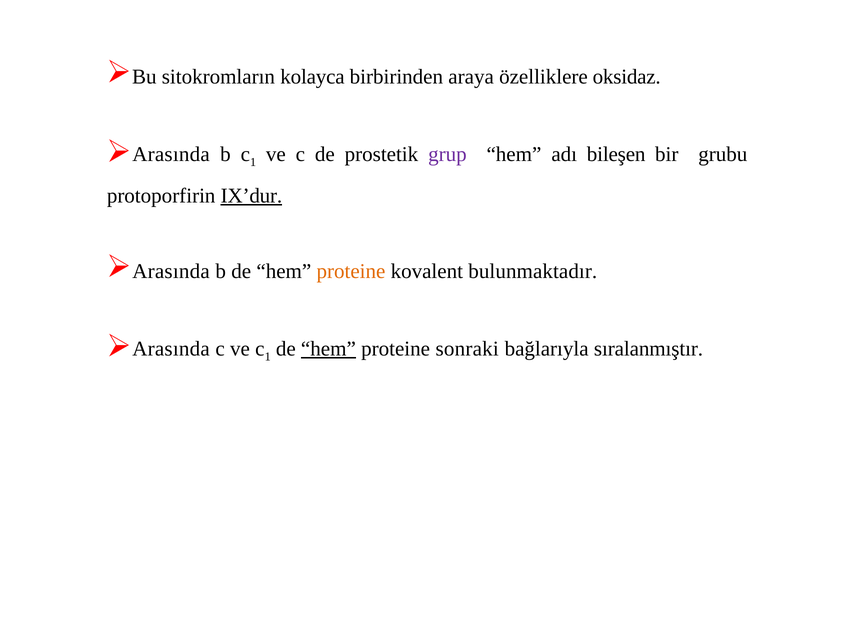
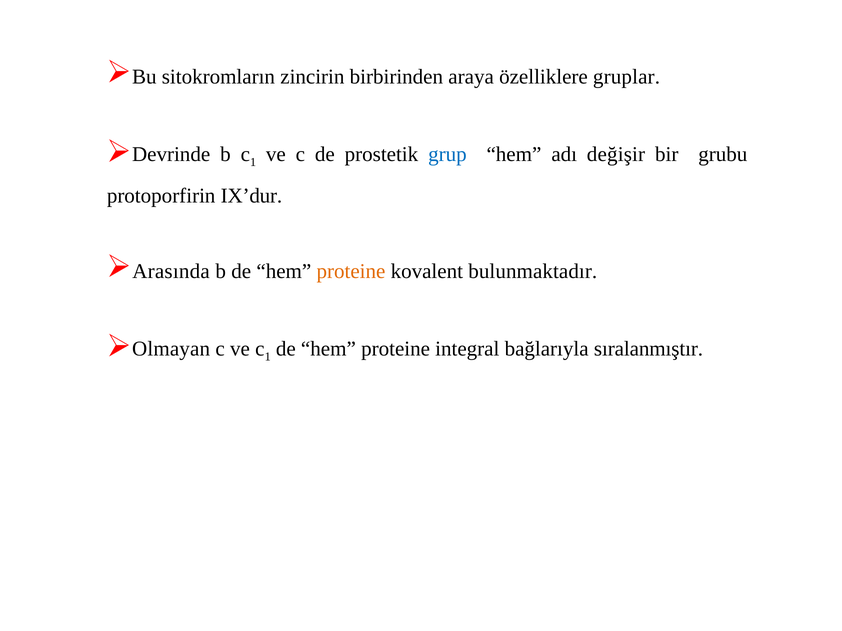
kolayca: kolayca -> zincirin
oksidaz: oksidaz -> gruplar
Arasında at (171, 154): Arasında -> Devrinde
grup colour: purple -> blue
bileşen: bileşen -> değişir
IX’dur underline: present -> none
Arasında at (171, 349): Arasında -> Olmayan
hem at (328, 349) underline: present -> none
sonraki: sonraki -> integral
